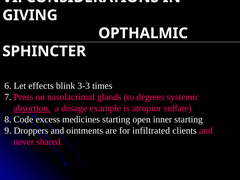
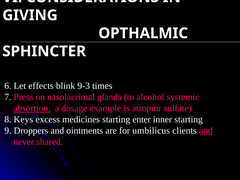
3-3: 3-3 -> 9-3
degrees: degrees -> alcohol
Code: Code -> Keys
open: open -> enter
infiltrated: infiltrated -> umbilicus
and at (206, 131) underline: none -> present
